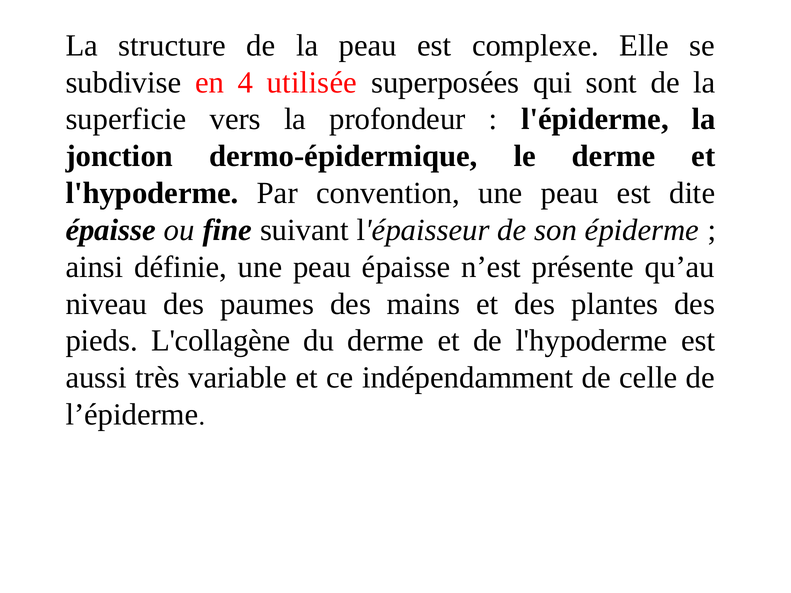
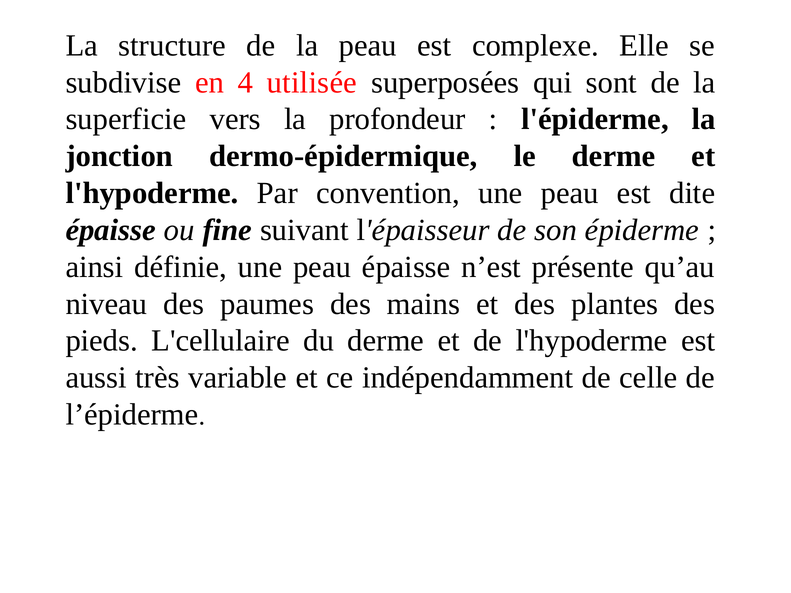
L'collagène: L'collagène -> L'cellulaire
